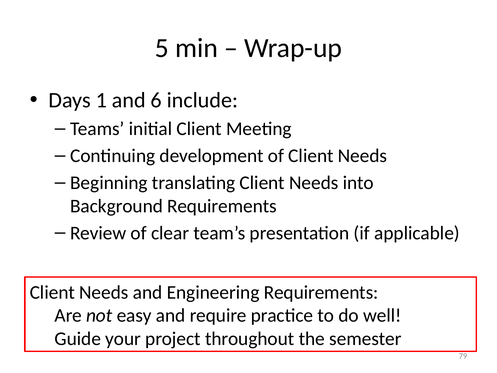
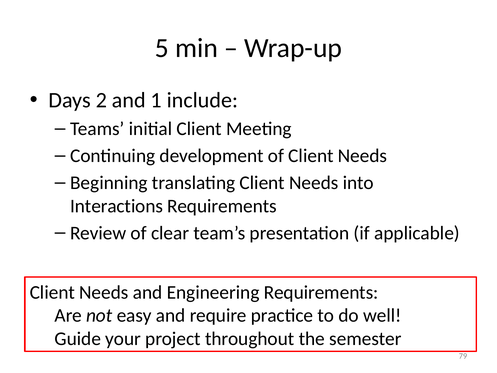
1: 1 -> 2
6: 6 -> 1
Background: Background -> Interactions
